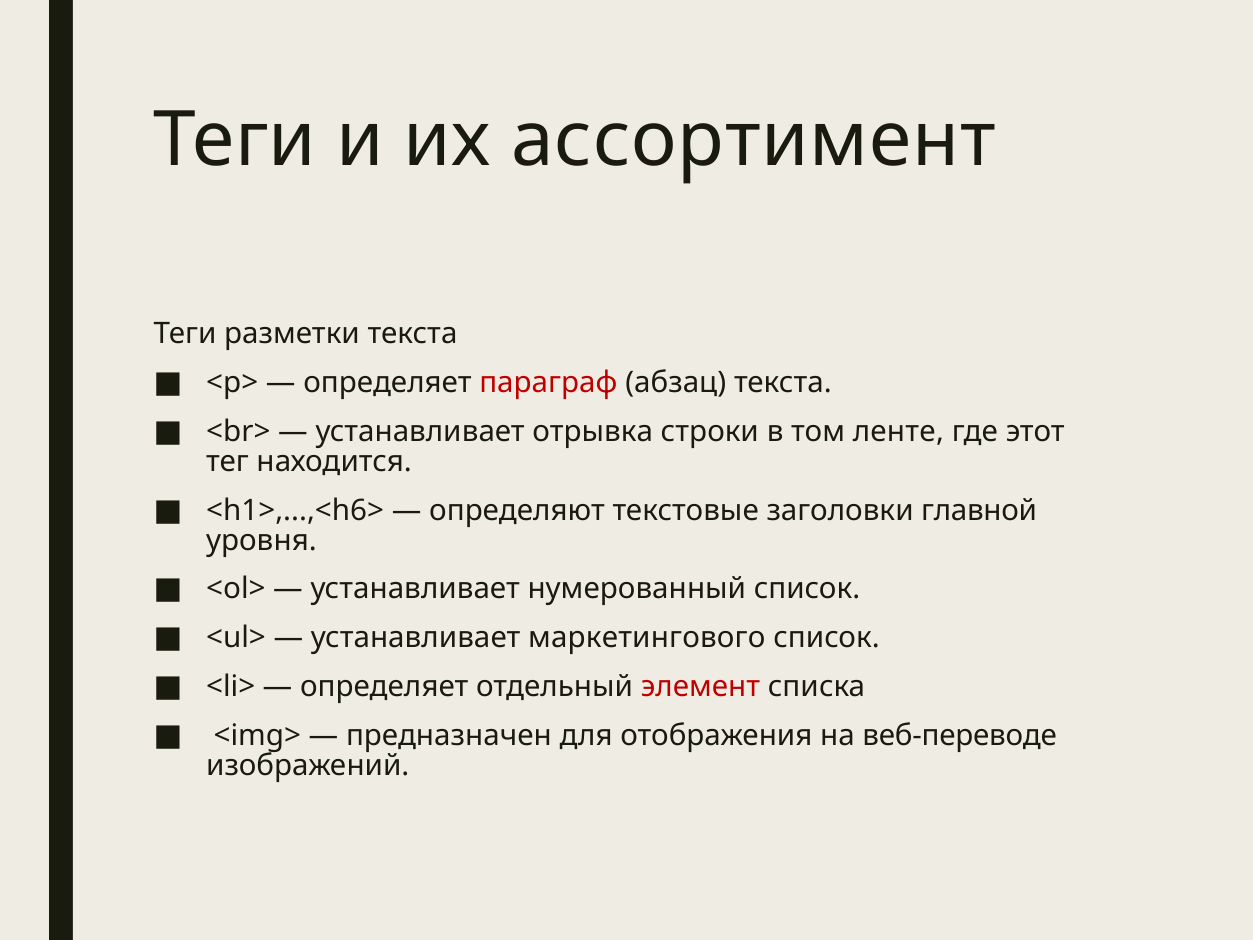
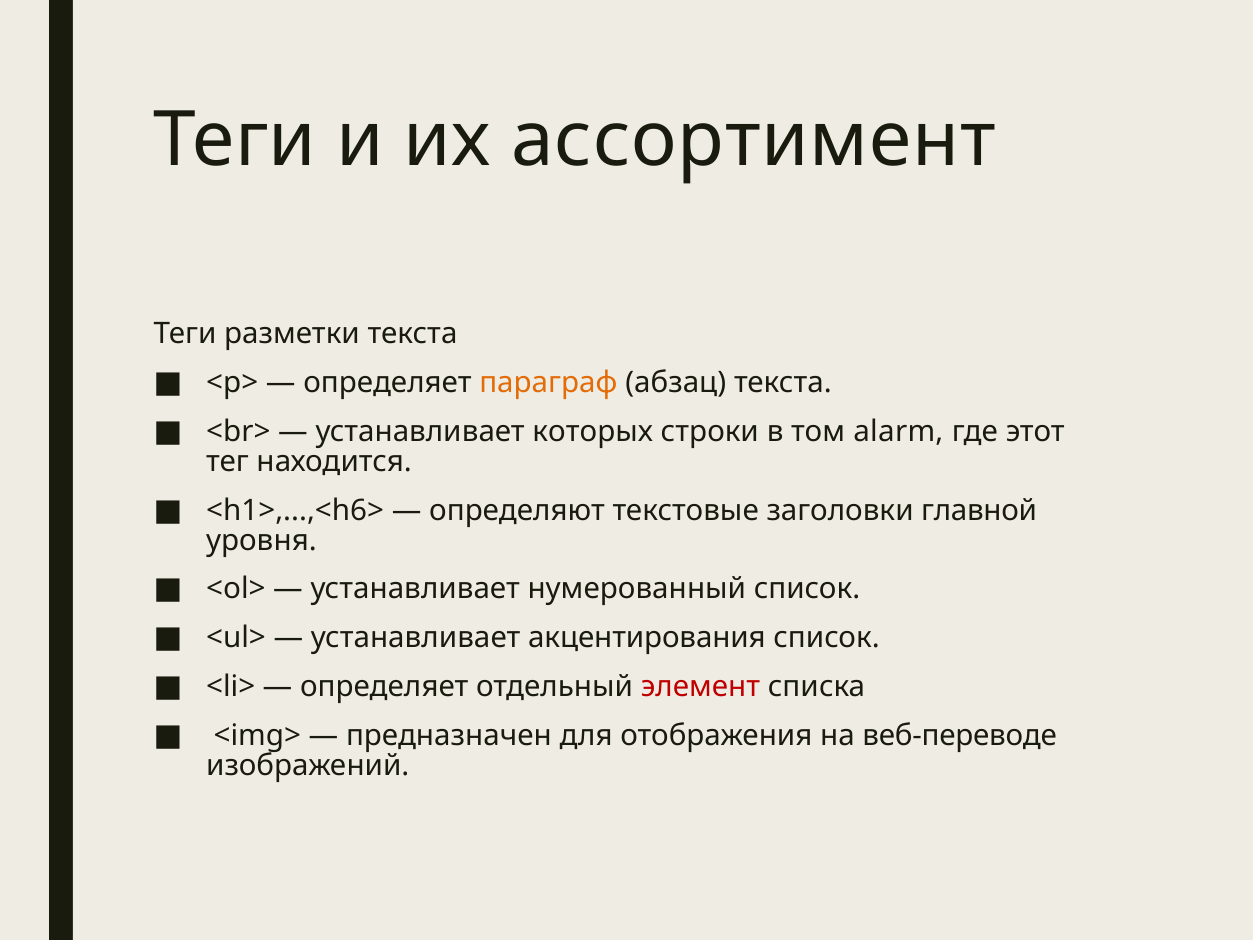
параграф colour: red -> orange
отрывка: отрывка -> которых
ленте: ленте -> alarm
маркетингового: маркетингового -> акцентирования
